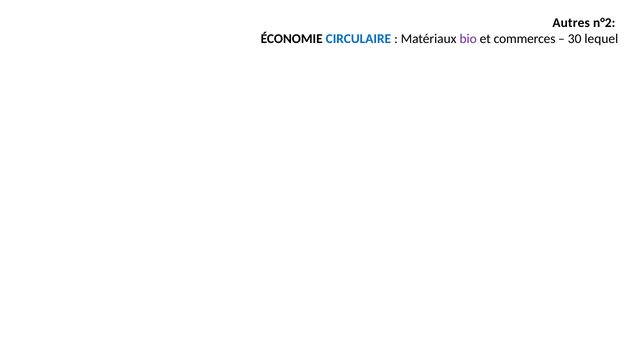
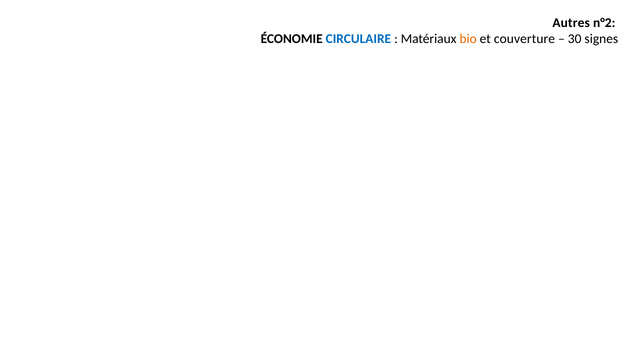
bio colour: purple -> orange
commerces: commerces -> couverture
lequel: lequel -> signes
